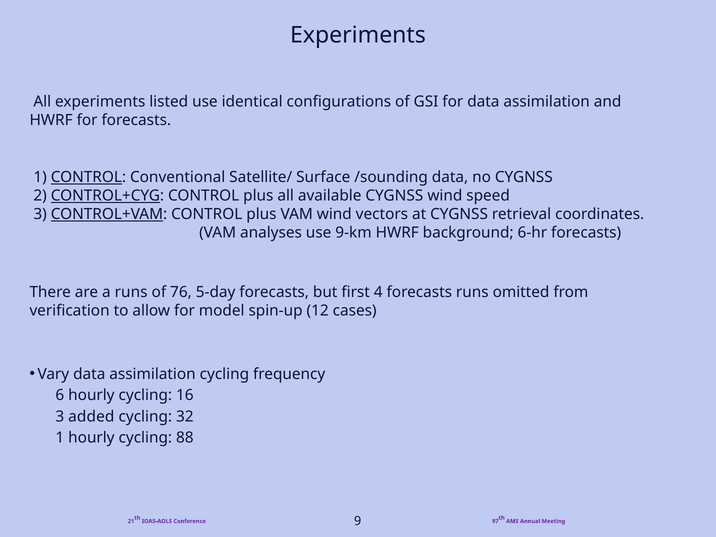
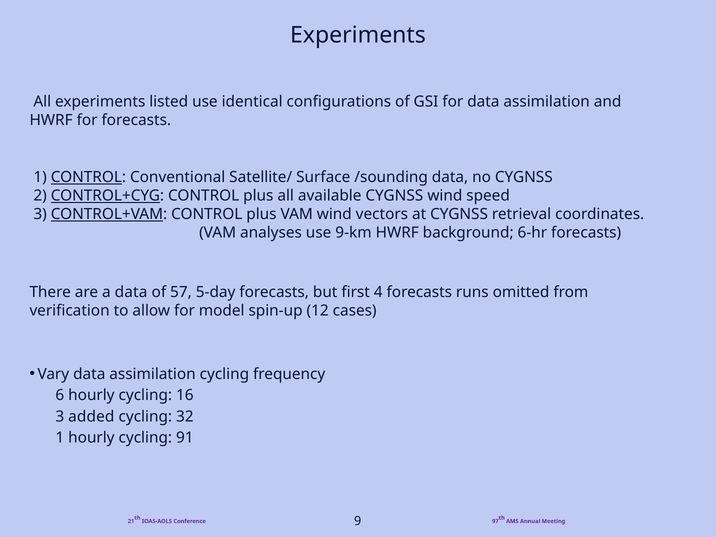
a runs: runs -> data
76: 76 -> 57
88: 88 -> 91
